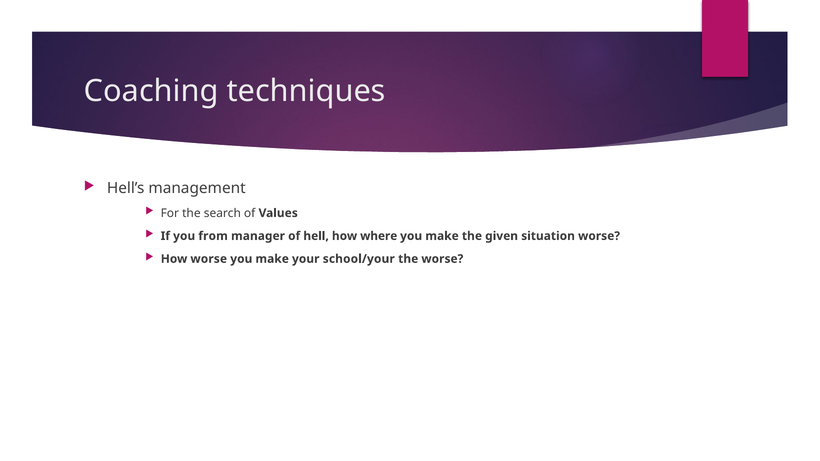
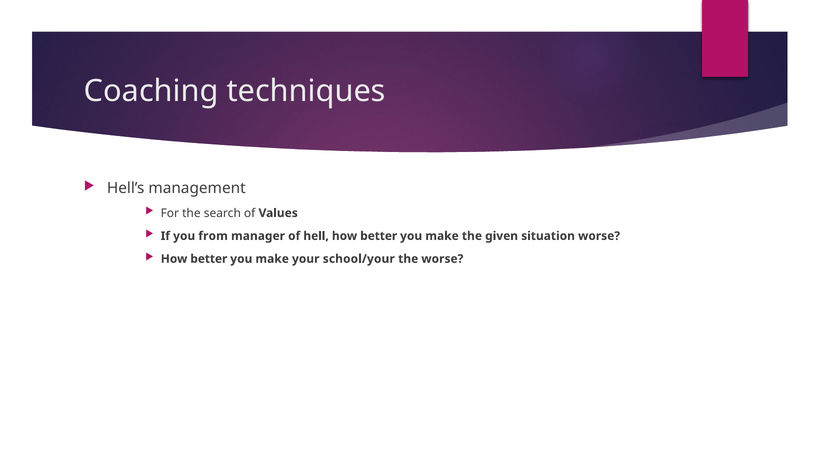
hell how where: where -> better
worse at (209, 259): worse -> better
